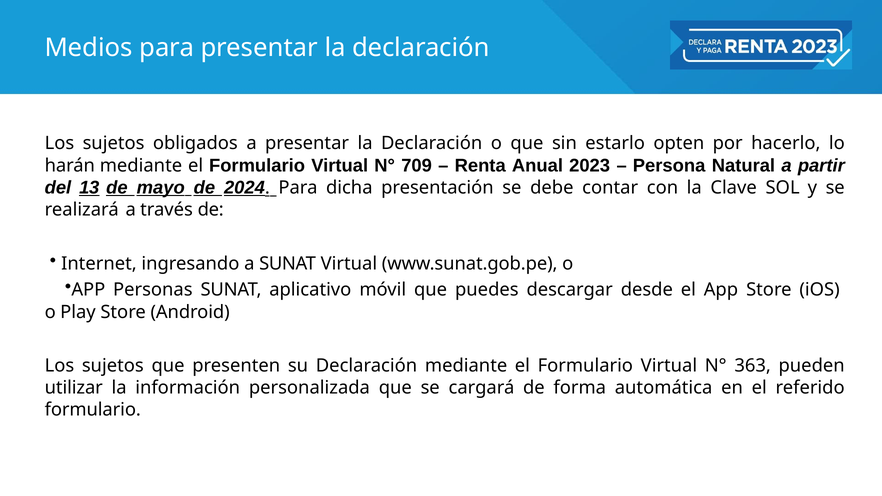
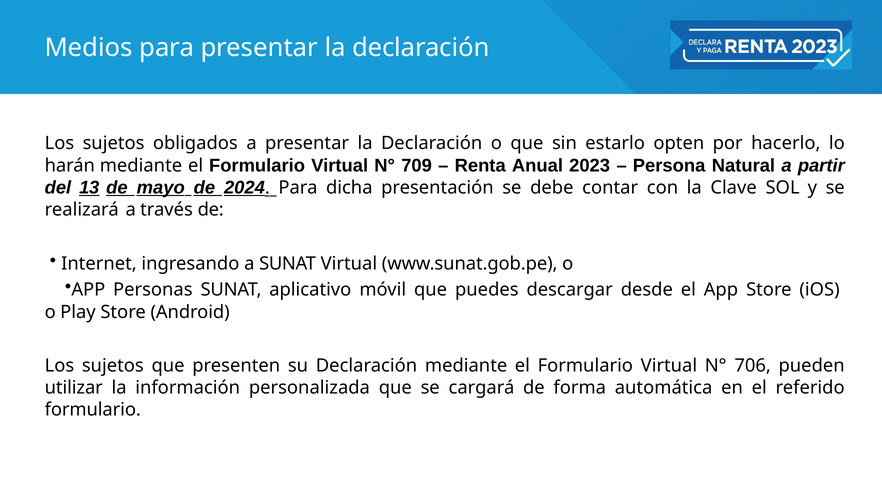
363: 363 -> 706
